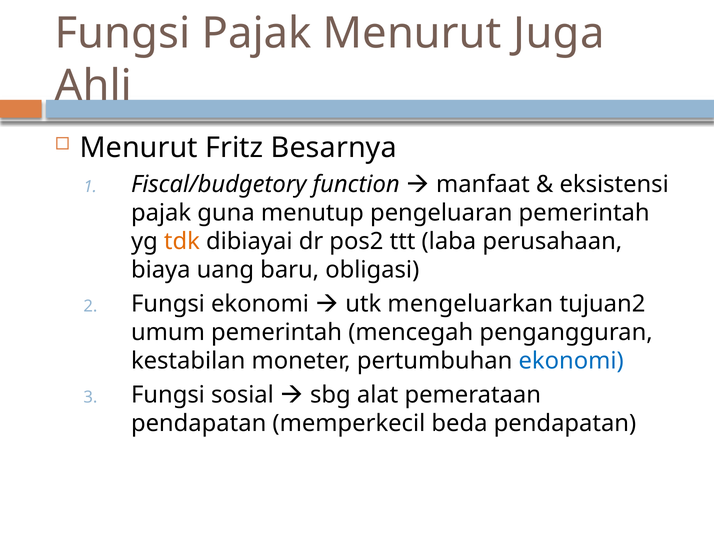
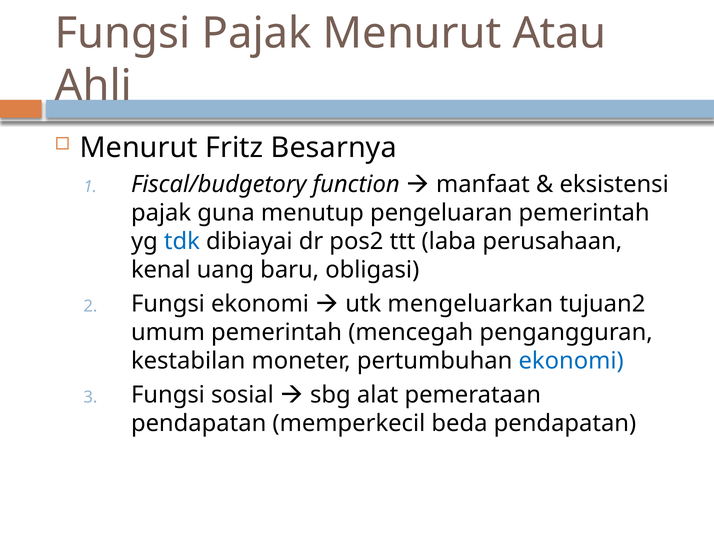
Juga: Juga -> Atau
tdk colour: orange -> blue
biaya: biaya -> kenal
